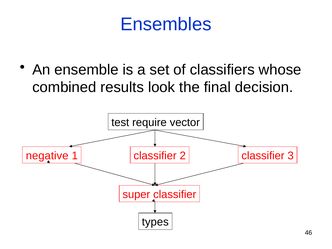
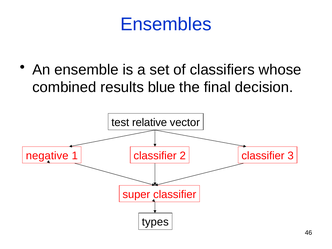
look: look -> blue
require: require -> relative
